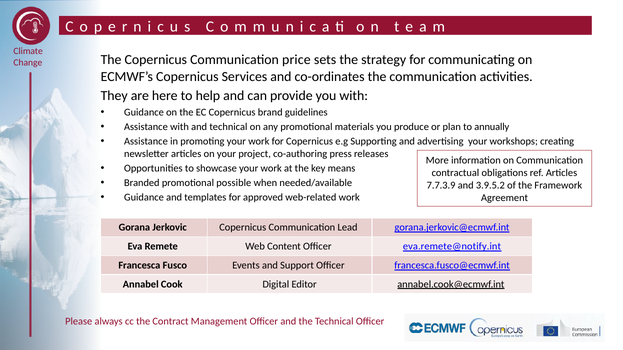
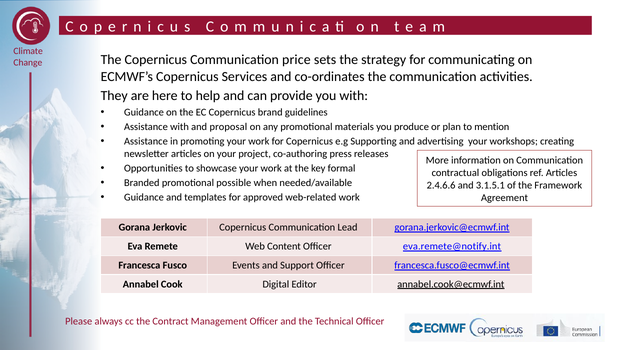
and technical: technical -> proposal
annually: annually -> mention
means: means -> formal
7.7.3.9: 7.7.3.9 -> 2.4.6.6
3.9.5.2: 3.9.5.2 -> 3.1.5.1
